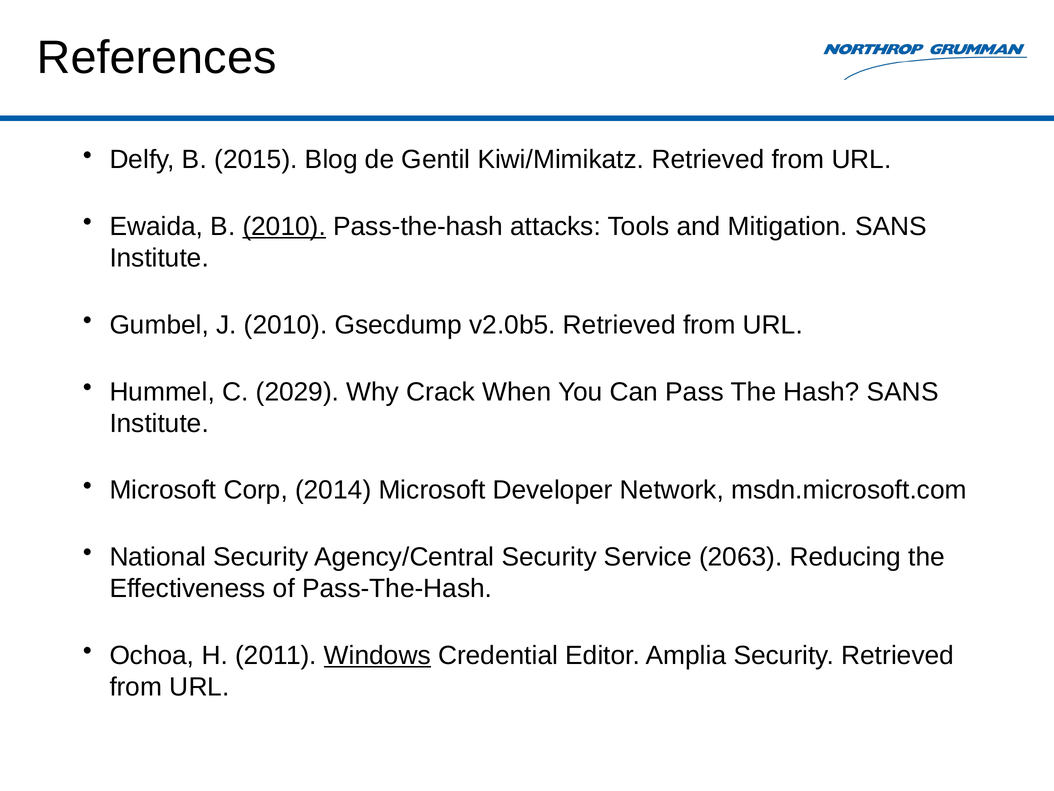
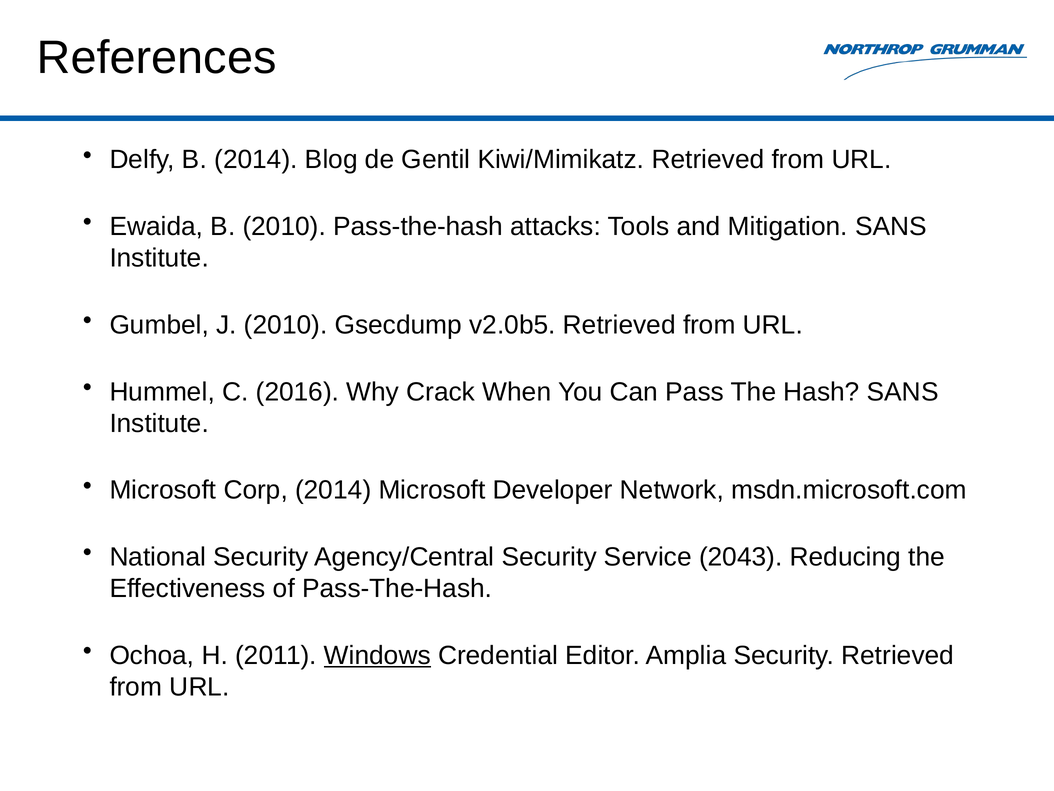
B 2015: 2015 -> 2014
2010 at (284, 226) underline: present -> none
2029: 2029 -> 2016
2063: 2063 -> 2043
